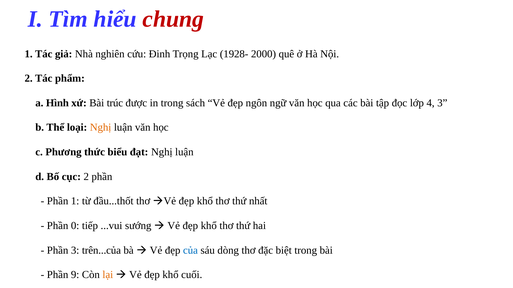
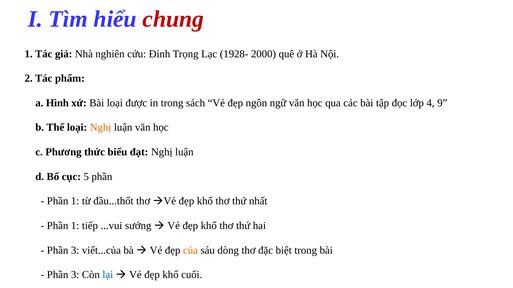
Bài trúc: trúc -> loại
4 3: 3 -> 9
cục 2: 2 -> 5
0 at (75, 226): 0 -> 1
trên...của: trên...của -> viết...của
của colour: blue -> orange
9 at (75, 275): 9 -> 3
lại colour: orange -> blue
